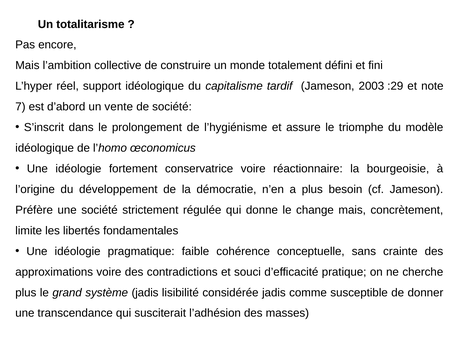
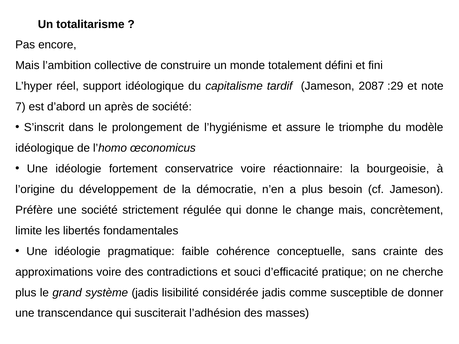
2003: 2003 -> 2087
vente: vente -> après
